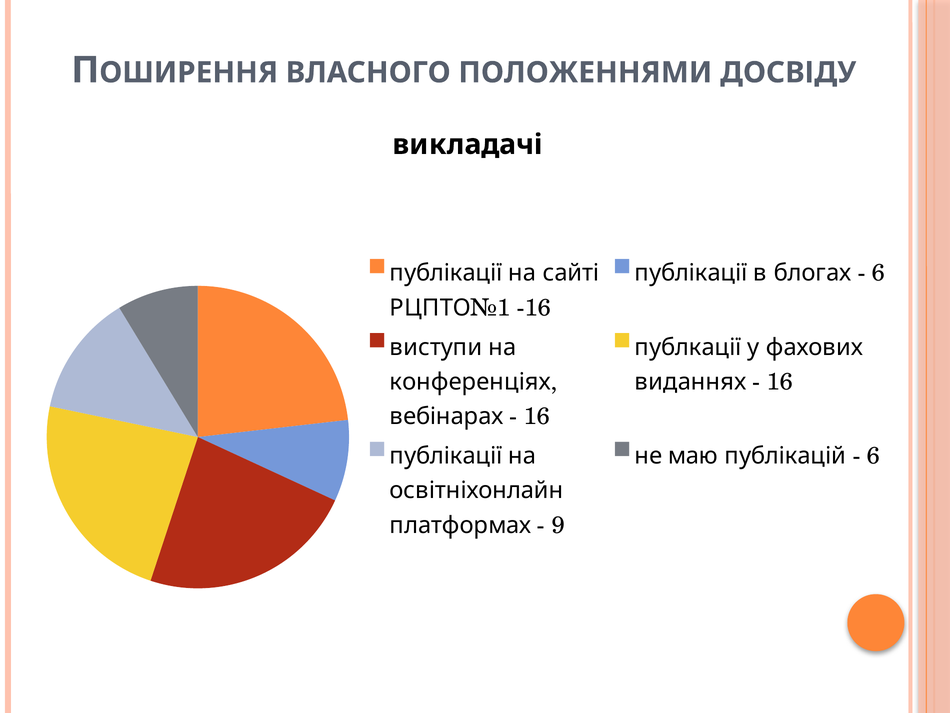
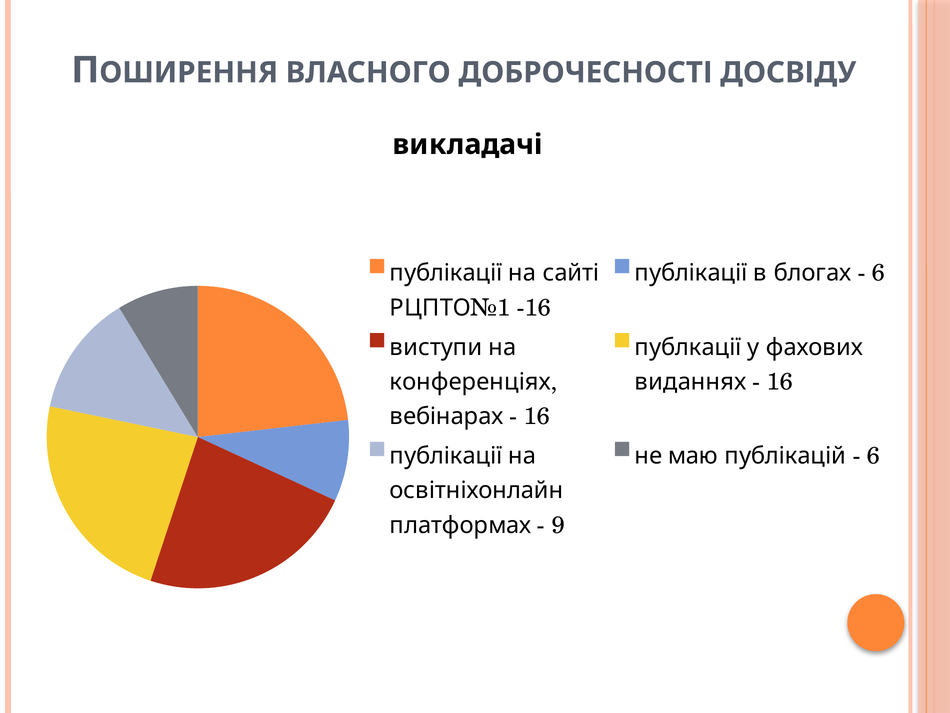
ПОЛОЖЕННЯМИ: ПОЛОЖЕННЯМИ -> ДОБРОЧЕСНОСТІ
